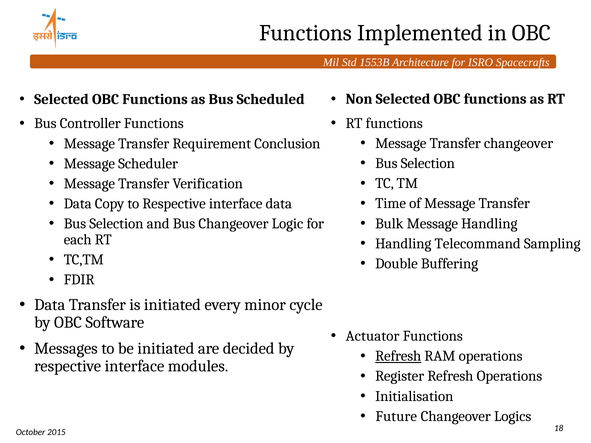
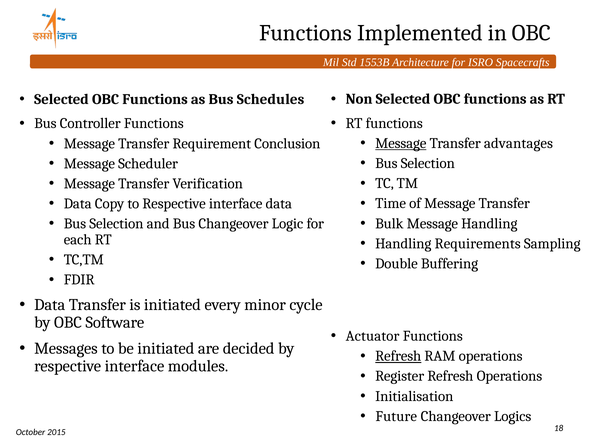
Scheduled: Scheduled -> Schedules
Message at (401, 143) underline: none -> present
Transfer changeover: changeover -> advantages
Telecommand: Telecommand -> Requirements
